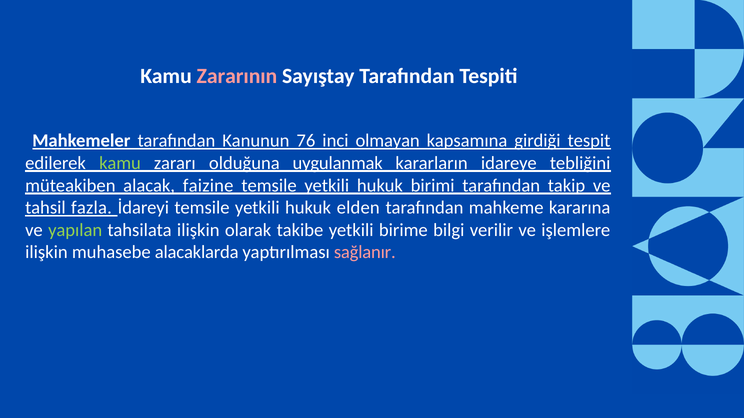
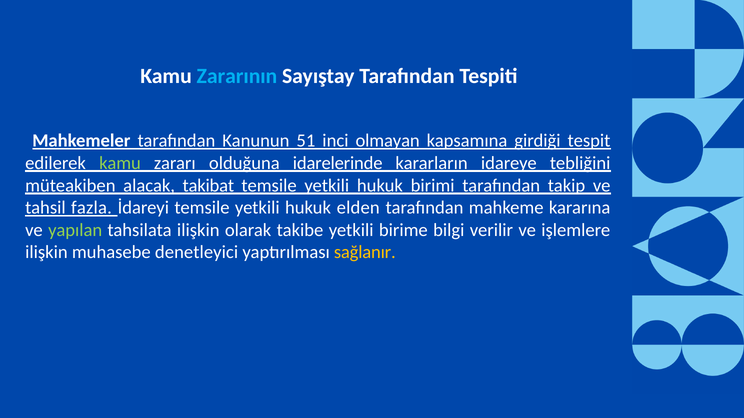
Zararının colour: pink -> light blue
76: 76 -> 51
uygulanmak: uygulanmak -> idarelerinde
faizine: faizine -> takibat
alacaklarda: alacaklarda -> denetleyici
sağlanır colour: pink -> yellow
